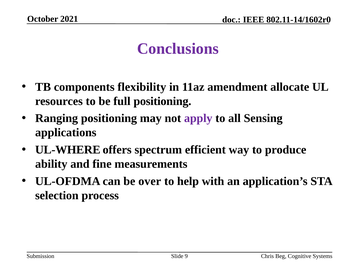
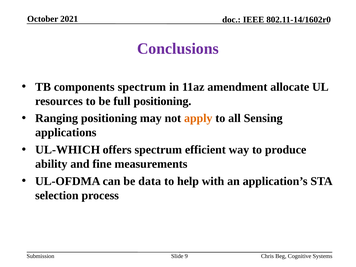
components flexibility: flexibility -> spectrum
apply colour: purple -> orange
UL-WHERE: UL-WHERE -> UL-WHICH
over: over -> data
